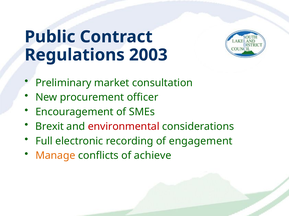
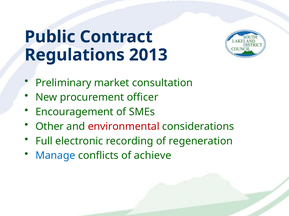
2003: 2003 -> 2013
Brexit: Brexit -> Other
engagement: engagement -> regeneration
Manage colour: orange -> blue
